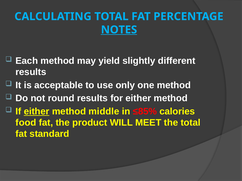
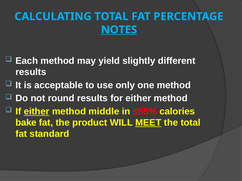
≤85%: ≤85% -> ≤55%
food: food -> bake
MEET underline: none -> present
